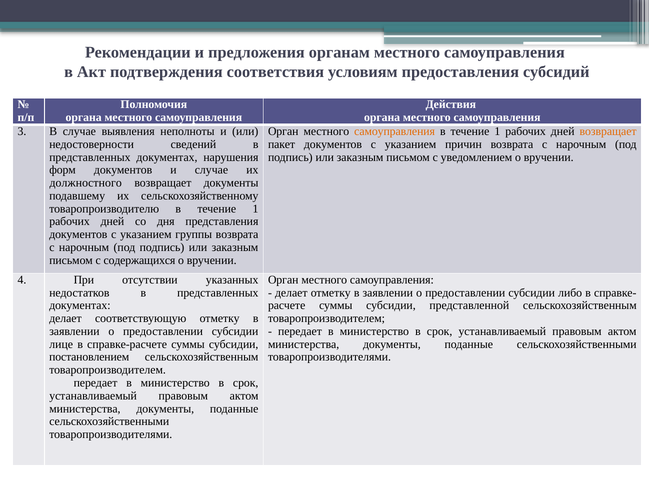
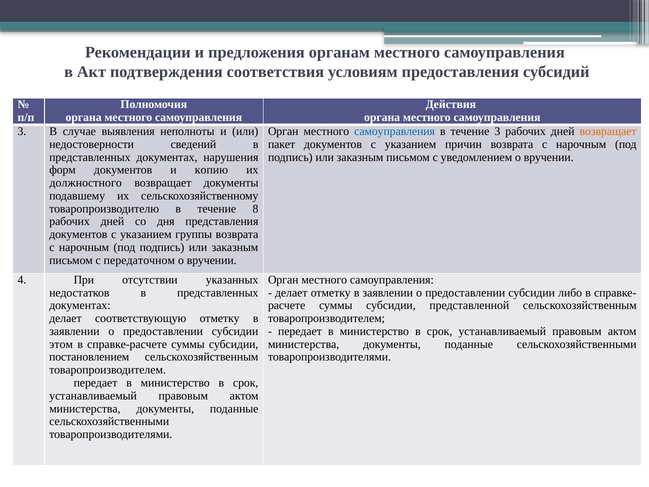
самоуправления at (395, 131) colour: orange -> blue
1 at (497, 131): 1 -> 3
и случае: случае -> копию
товаропроизводителю в течение 1: 1 -> 8
содержащихся: содержащихся -> передаточном
лице: лице -> этом
